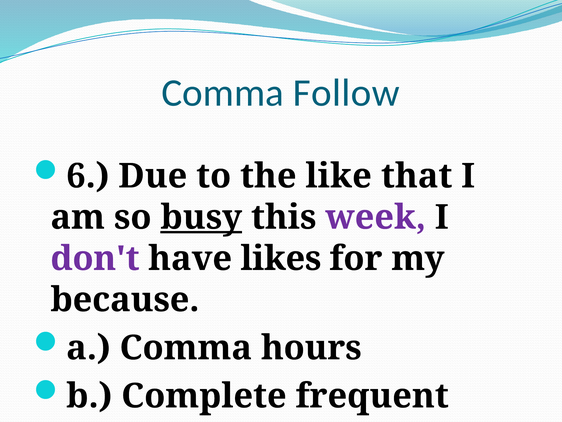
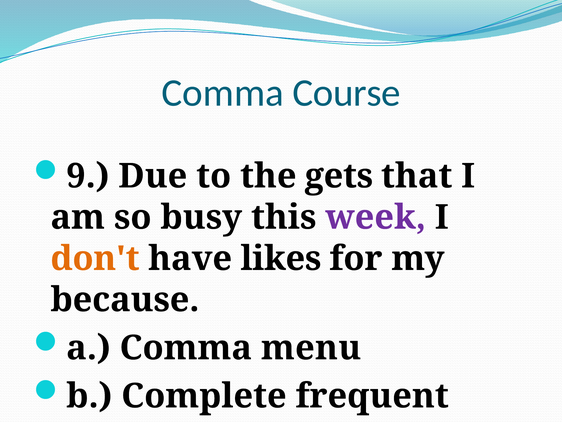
Follow: Follow -> Course
6: 6 -> 9
like: like -> gets
busy underline: present -> none
don't colour: purple -> orange
hours: hours -> menu
